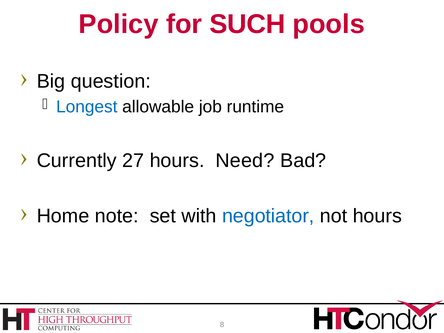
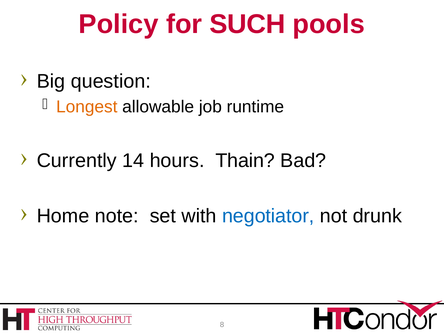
Longest colour: blue -> orange
27: 27 -> 14
Need: Need -> Thain
not hours: hours -> drunk
